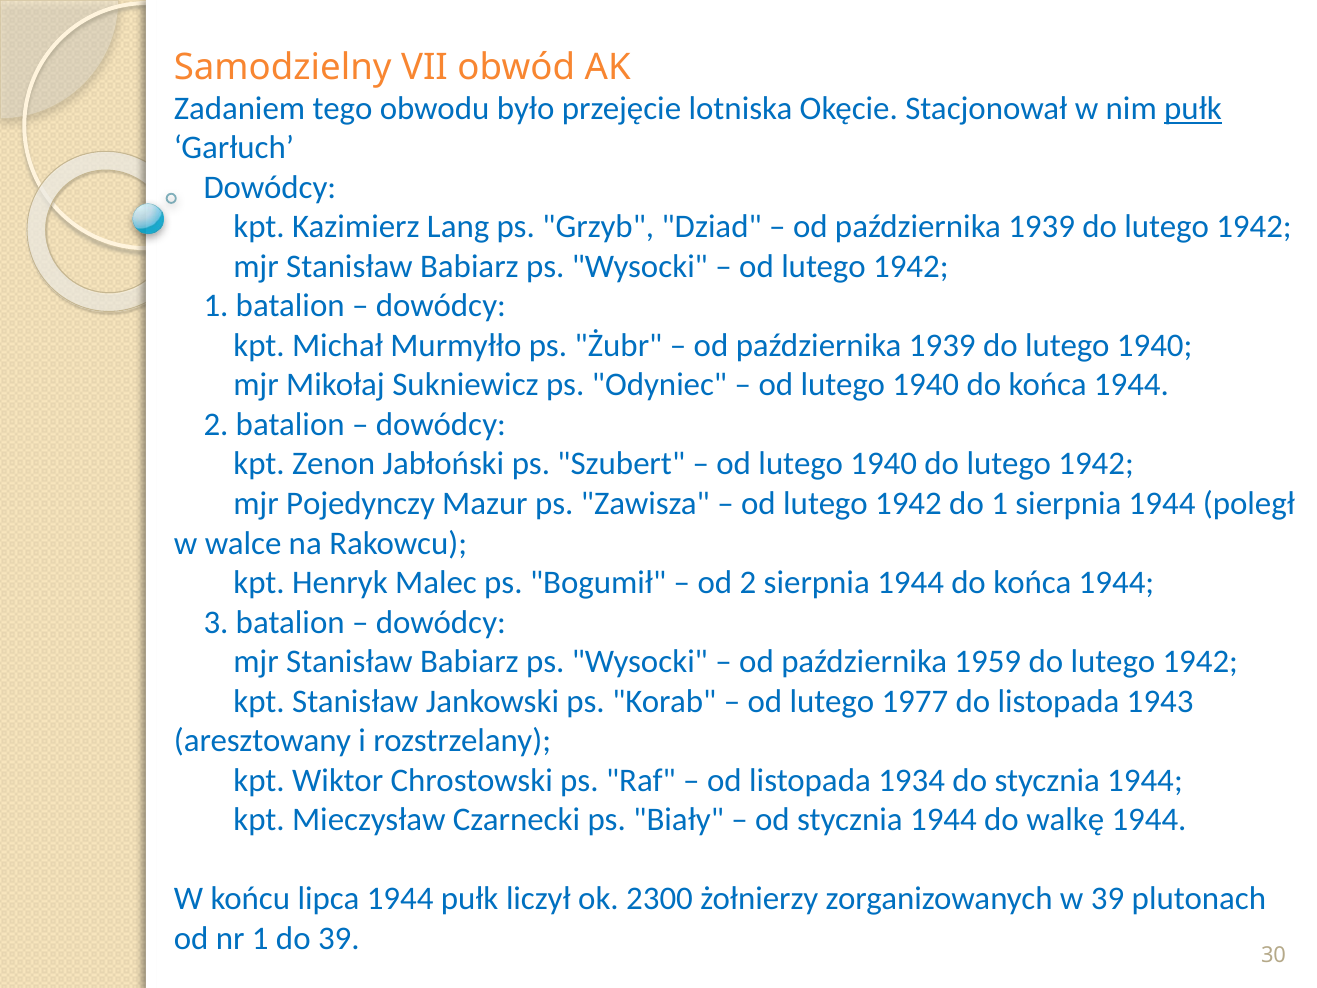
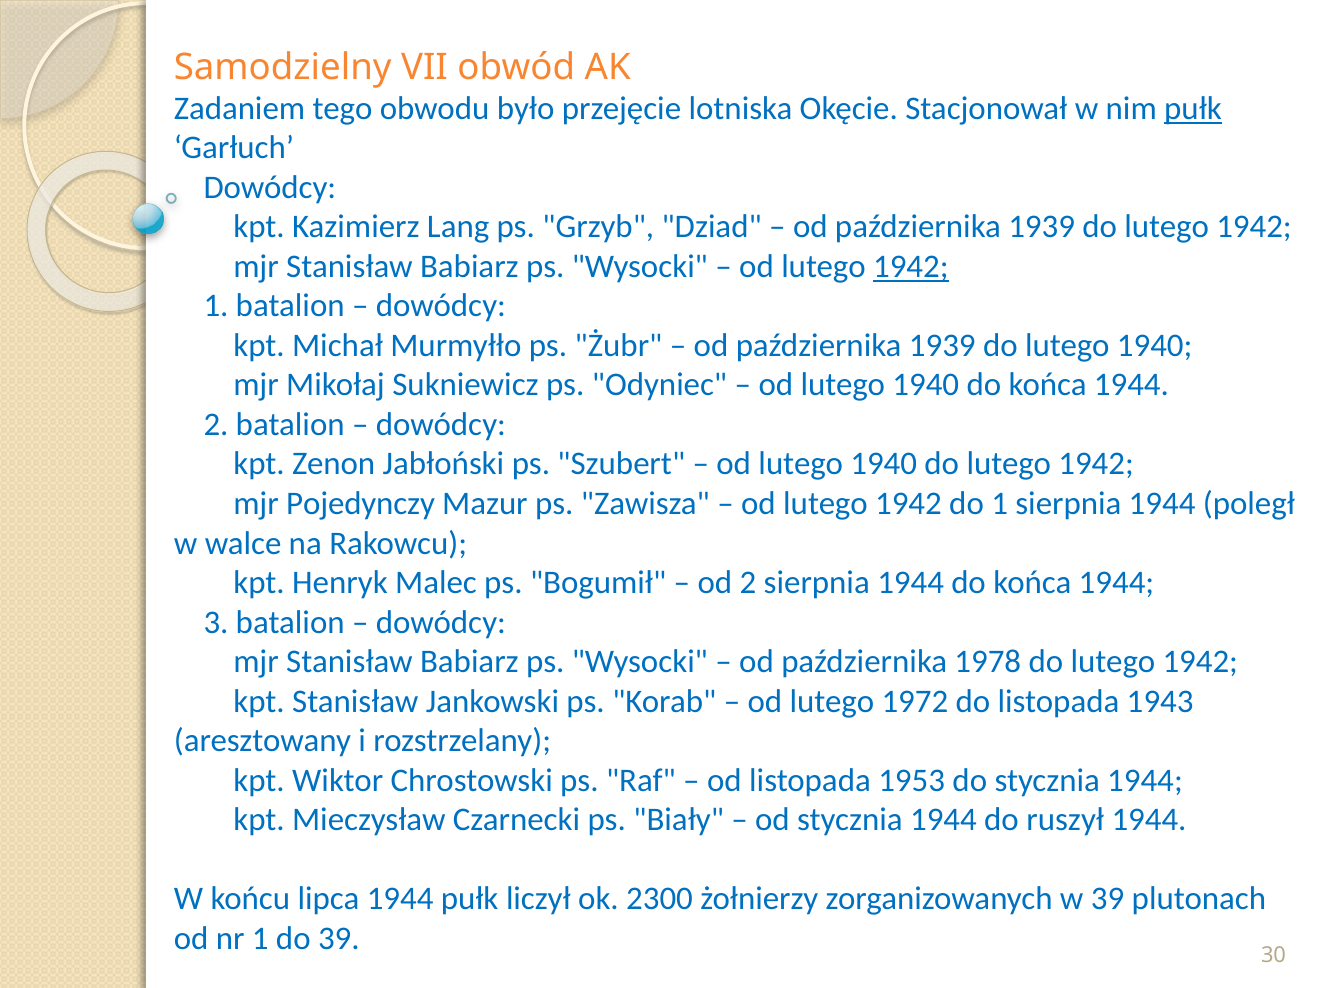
1942 at (911, 266) underline: none -> present
1959: 1959 -> 1978
1977: 1977 -> 1972
1934: 1934 -> 1953
walkę: walkę -> ruszył
